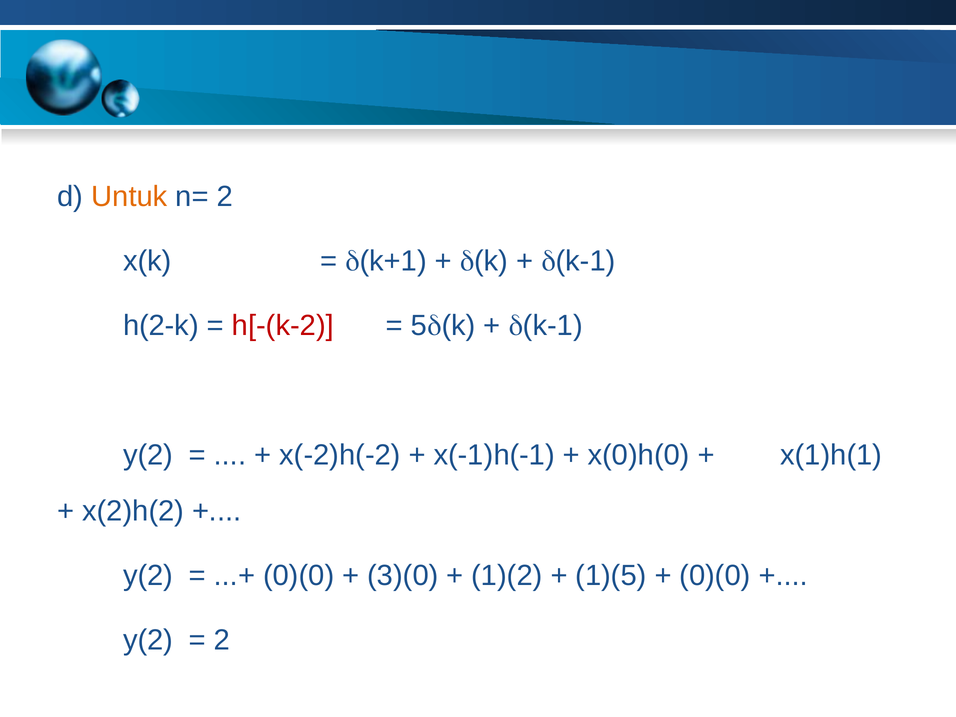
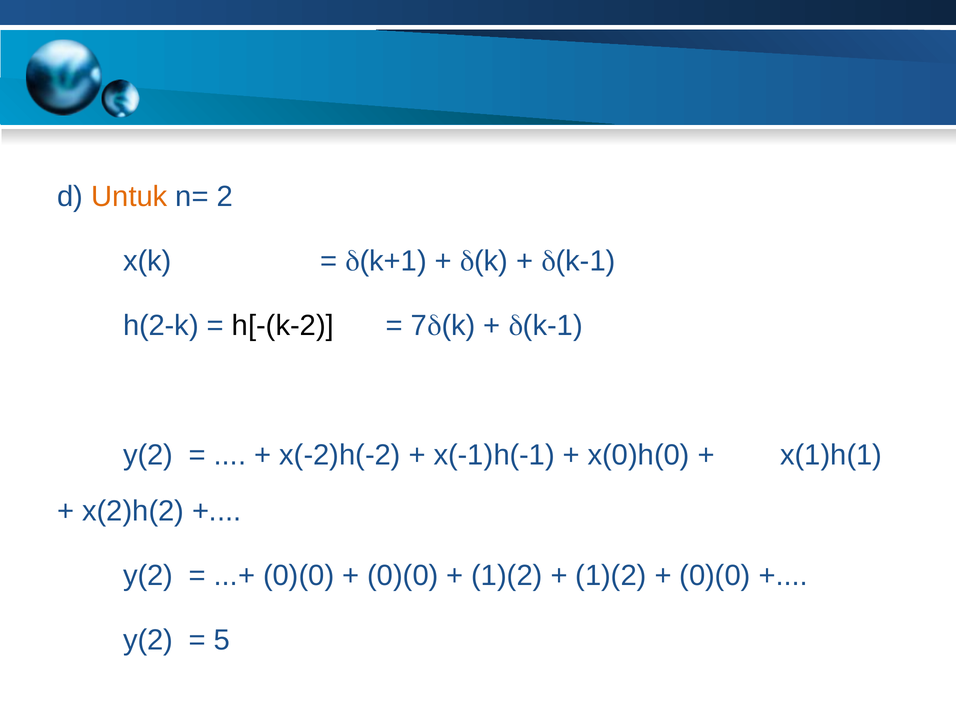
h[-(k-2 colour: red -> black
5: 5 -> 7
3)(0 at (403, 576): 3)(0 -> 0)(0
1)(5 at (611, 576): 1)(5 -> 1)(2
2 at (222, 640): 2 -> 5
